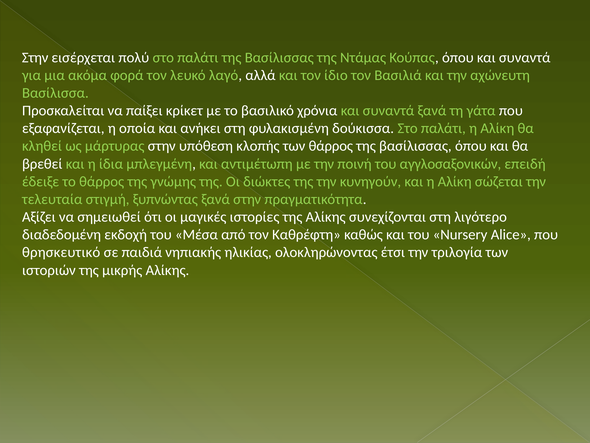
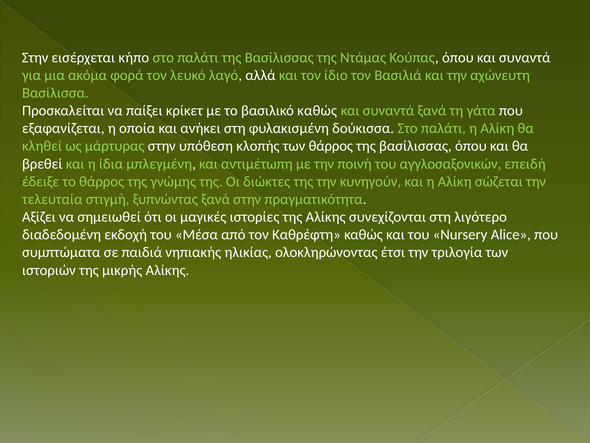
πολύ: πολύ -> κήπο
βασιλικό χρόνια: χρόνια -> καθώς
θρησκευτικό: θρησκευτικό -> συμπτώματα
